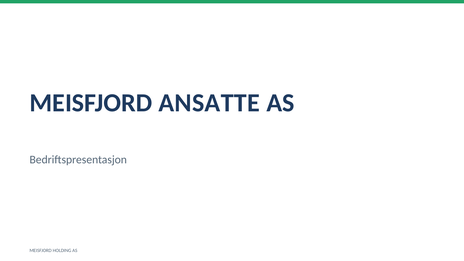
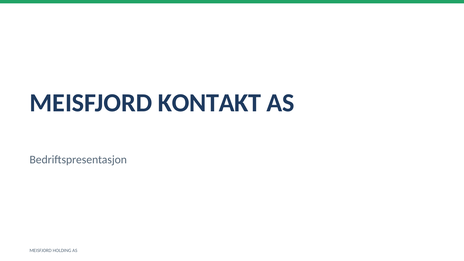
ANSATTE: ANSATTE -> KONTAKT
